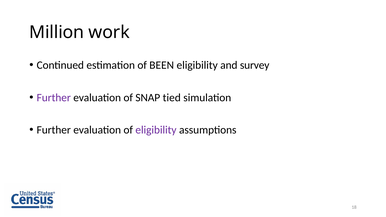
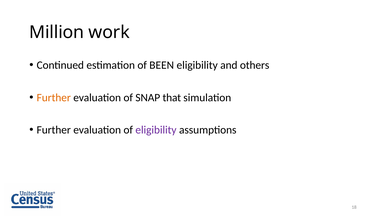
survey: survey -> others
Further at (54, 98) colour: purple -> orange
tied: tied -> that
